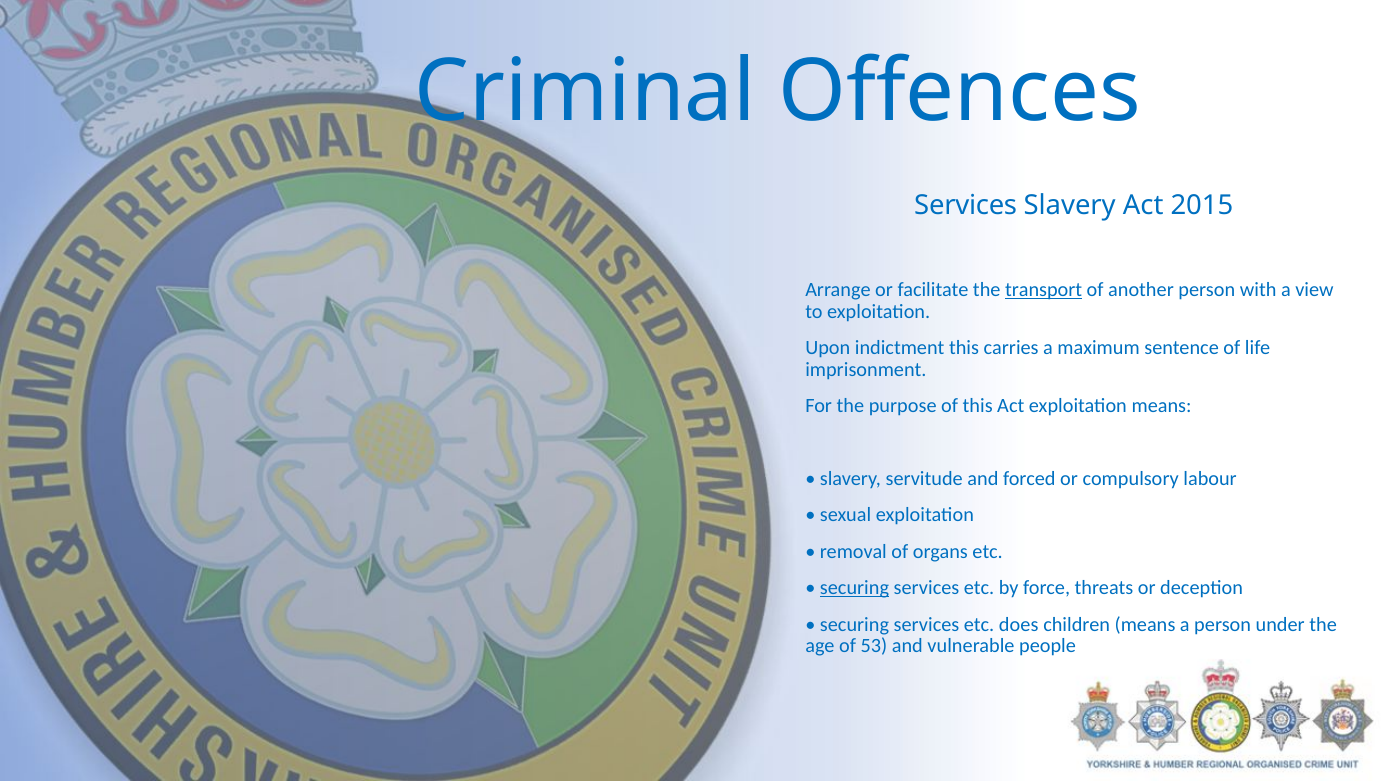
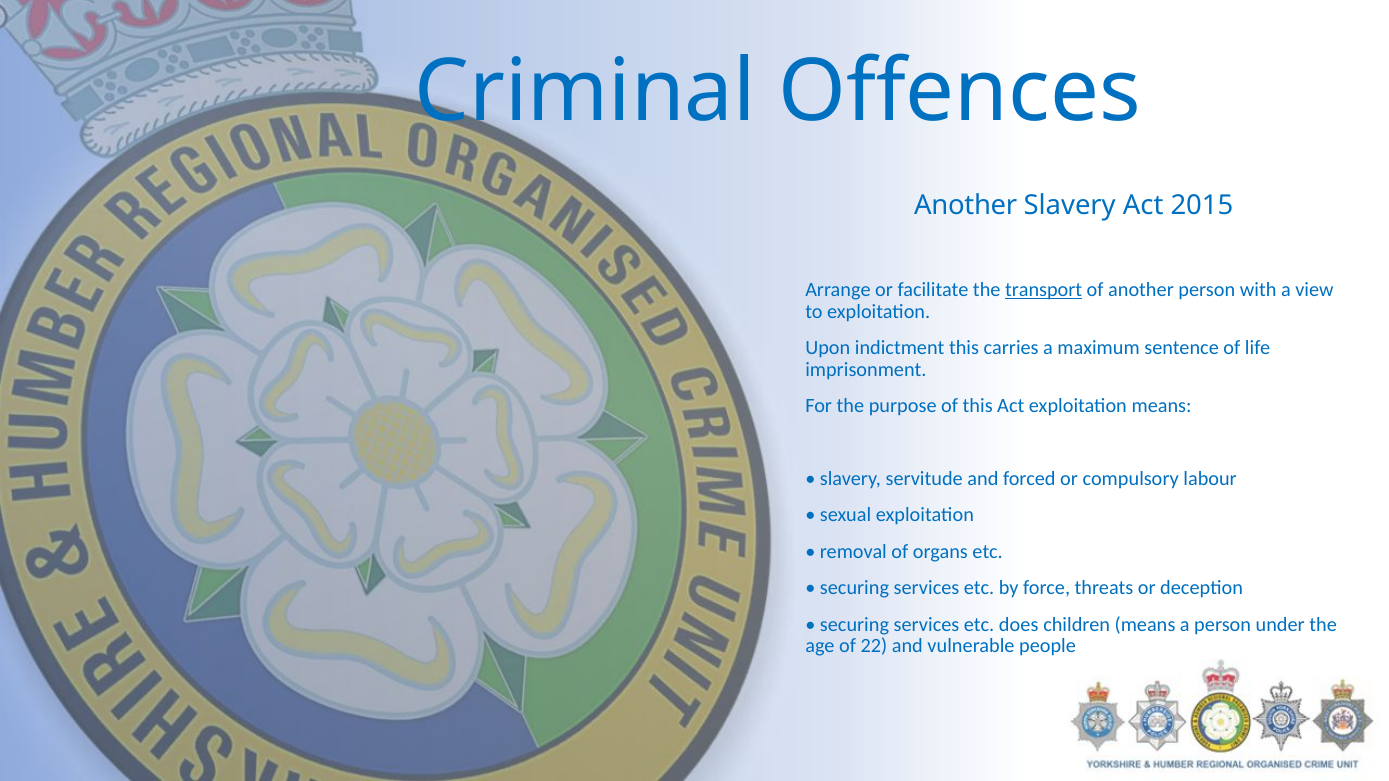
Services at (966, 205): Services -> Another
securing at (855, 588) underline: present -> none
53: 53 -> 22
